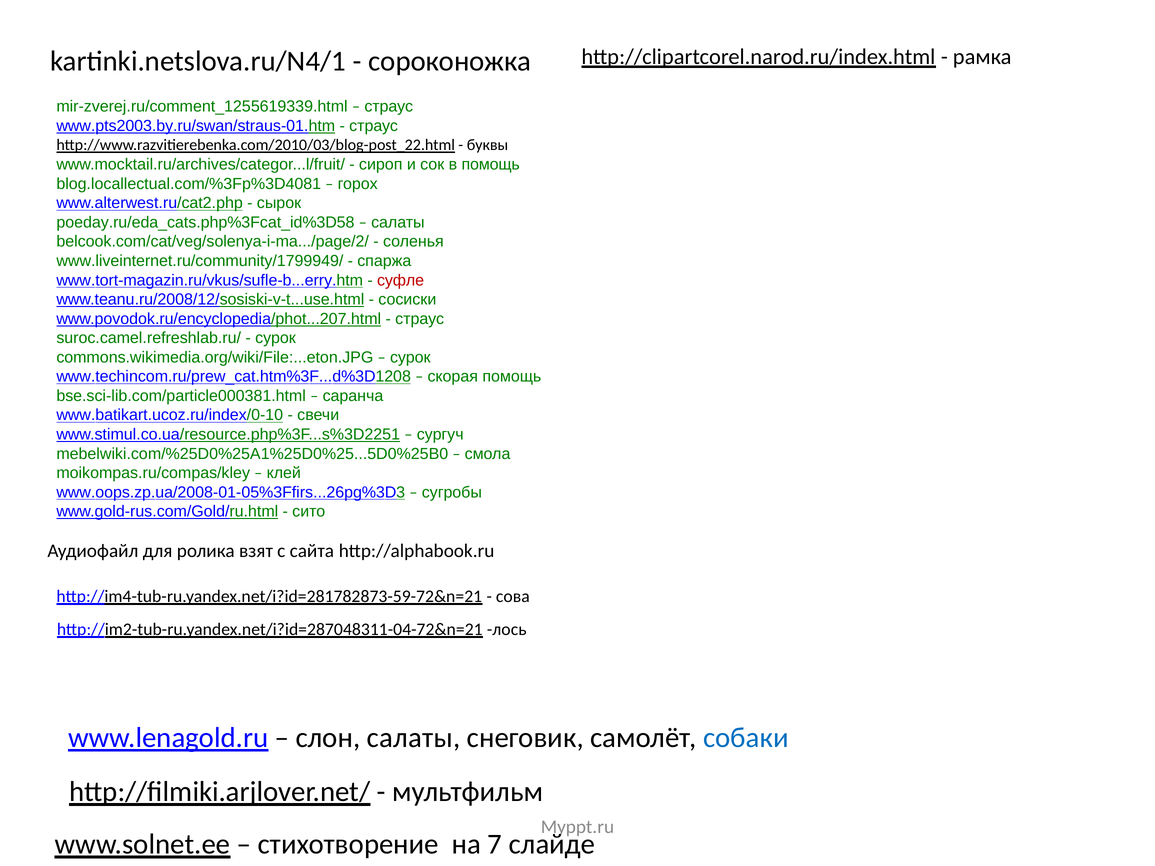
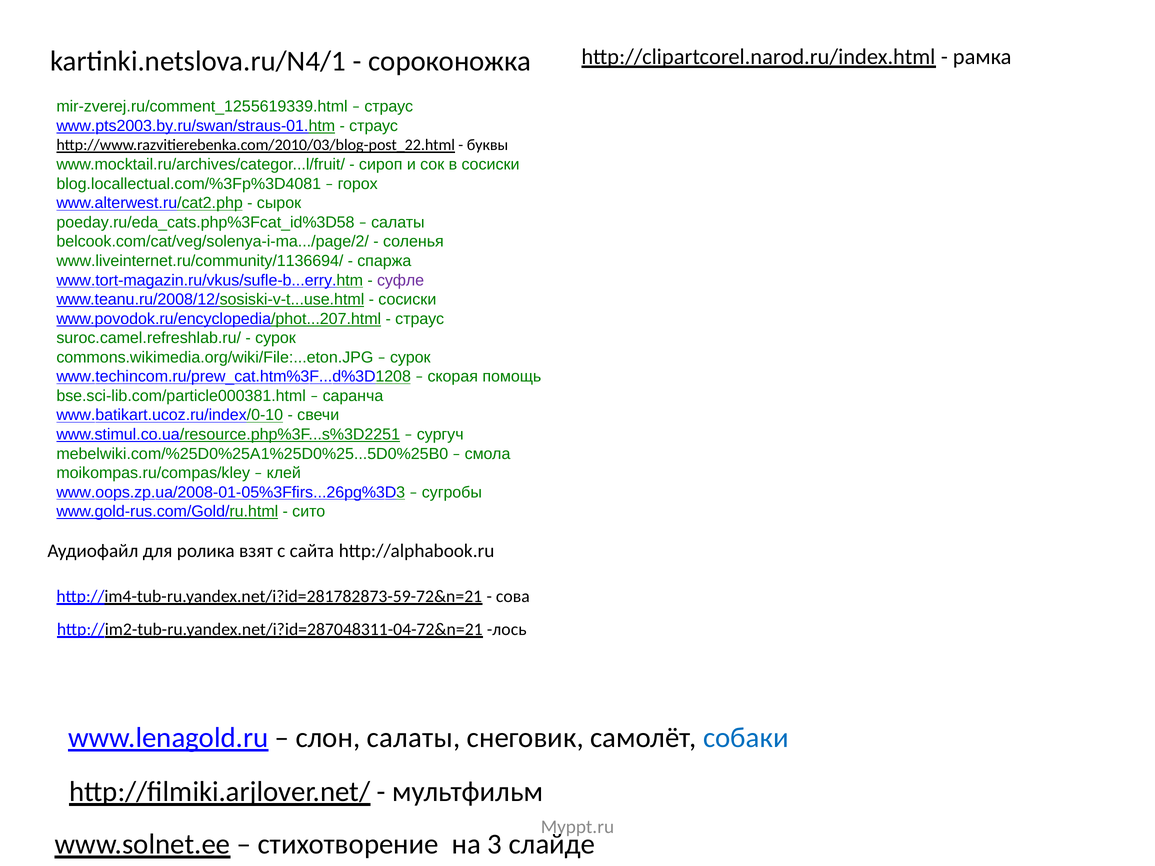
в помощь: помощь -> сосиски
www.liveinternet.ru/community/1799949/: www.liveinternet.ru/community/1799949/ -> www.liveinternet.ru/community/1136694/
суфле colour: red -> purple
7: 7 -> 3
